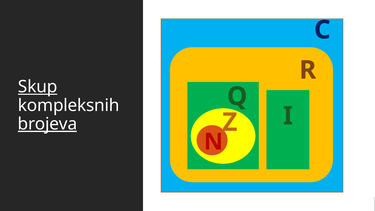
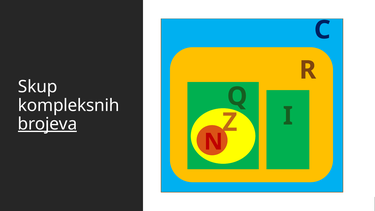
Skup underline: present -> none
